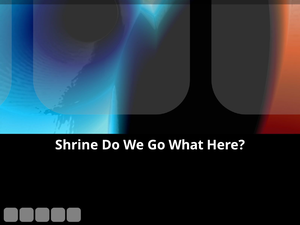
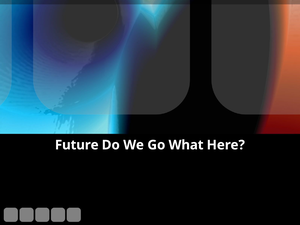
Shrine: Shrine -> Future
